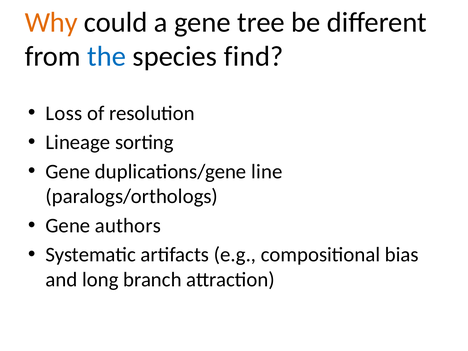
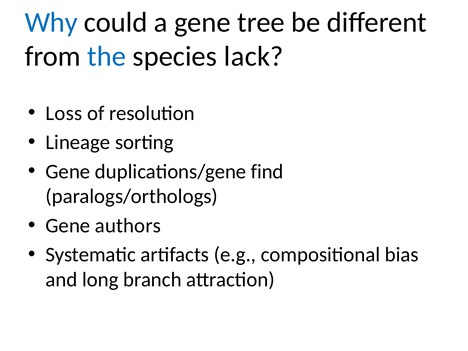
Why colour: orange -> blue
find: find -> lack
line: line -> find
